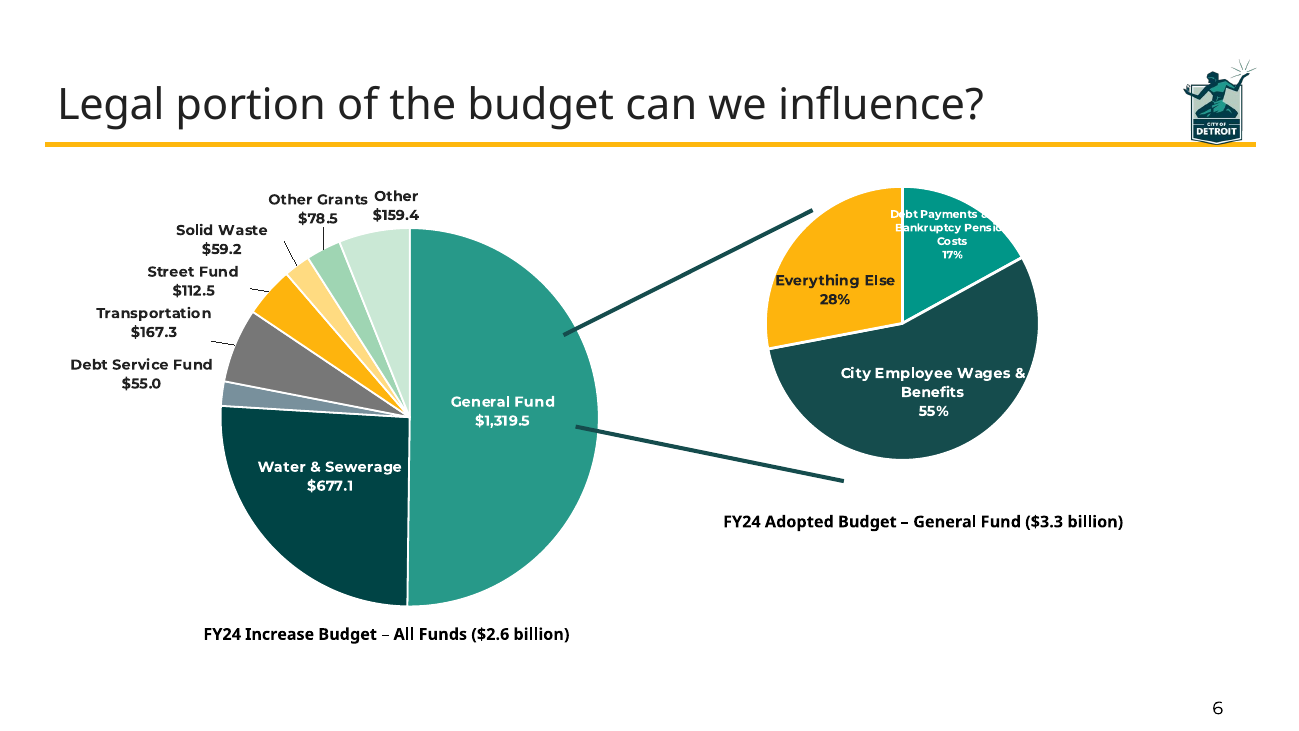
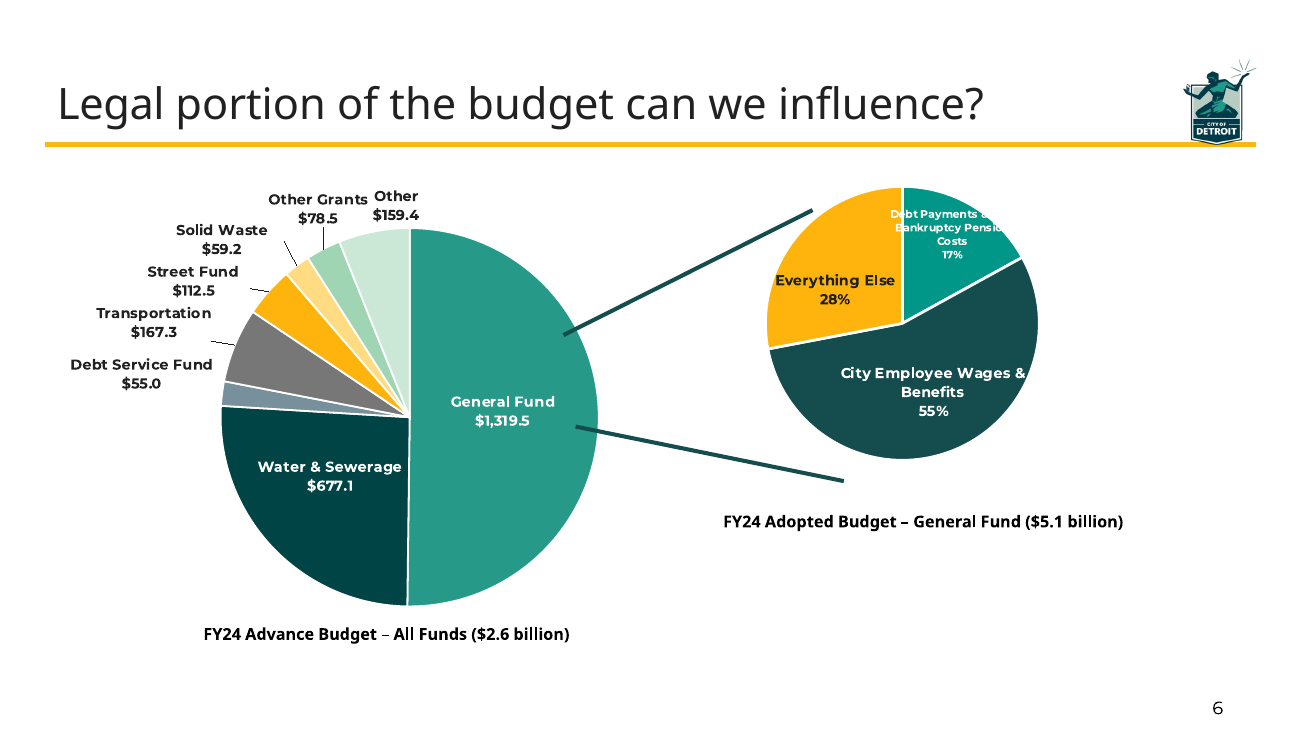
$3.3: $3.3 -> $5.1
Increase: Increase -> Advance
